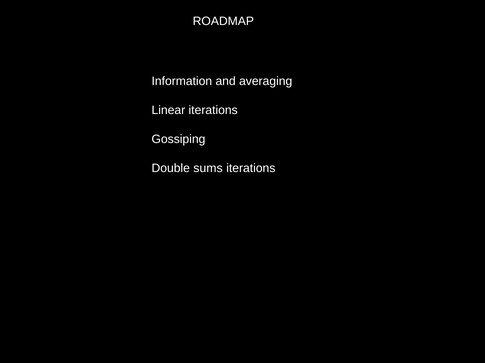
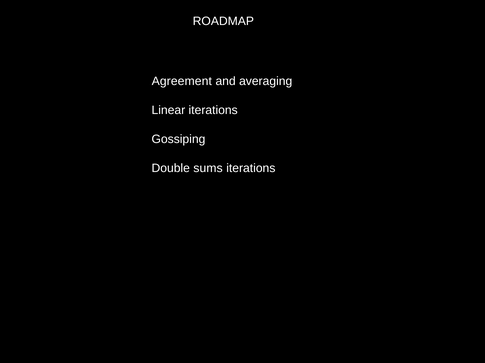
Information: Information -> Agreement
